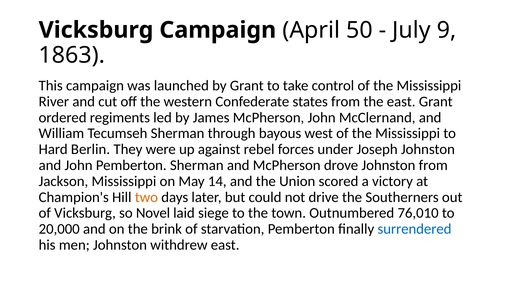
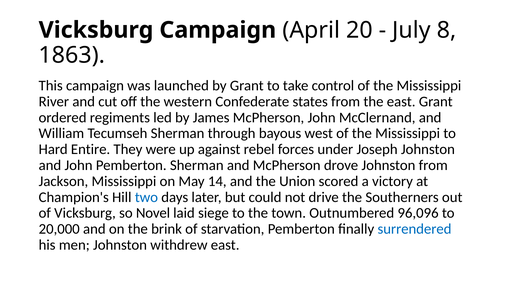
50: 50 -> 20
9: 9 -> 8
Berlin: Berlin -> Entire
two colour: orange -> blue
76,010: 76,010 -> 96,096
